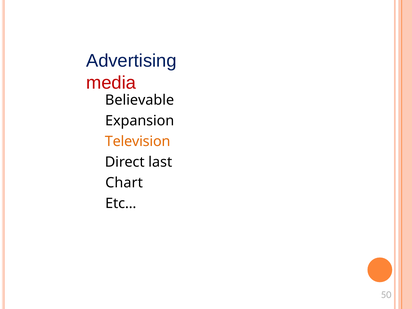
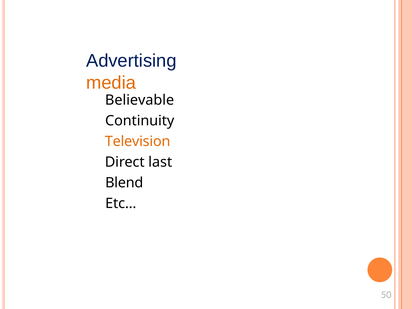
media colour: red -> orange
Expansion: Expansion -> Continuity
Chart: Chart -> Blend
